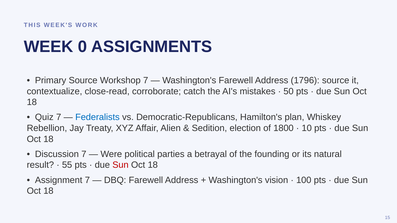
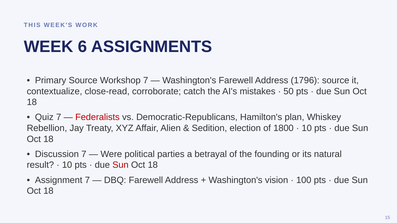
0: 0 -> 6
Federalists colour: blue -> red
55 at (67, 165): 55 -> 10
